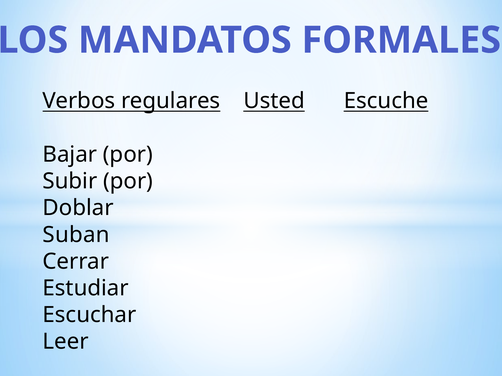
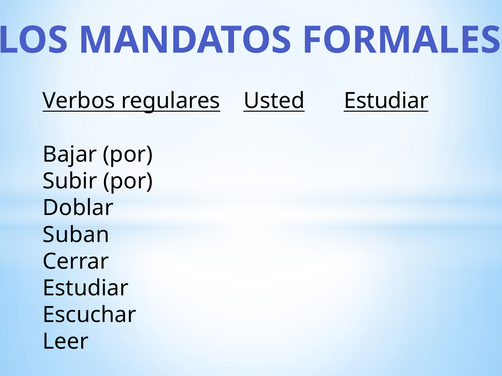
Usted Escuche: Escuche -> Estudiar
